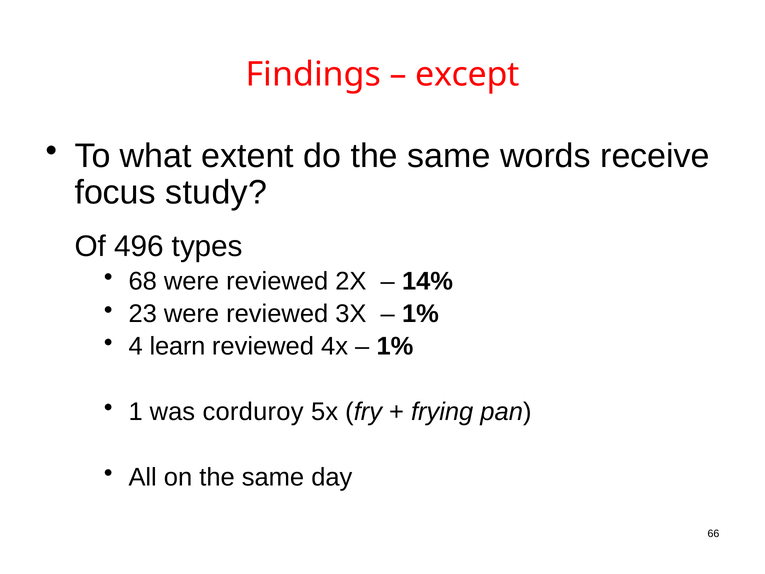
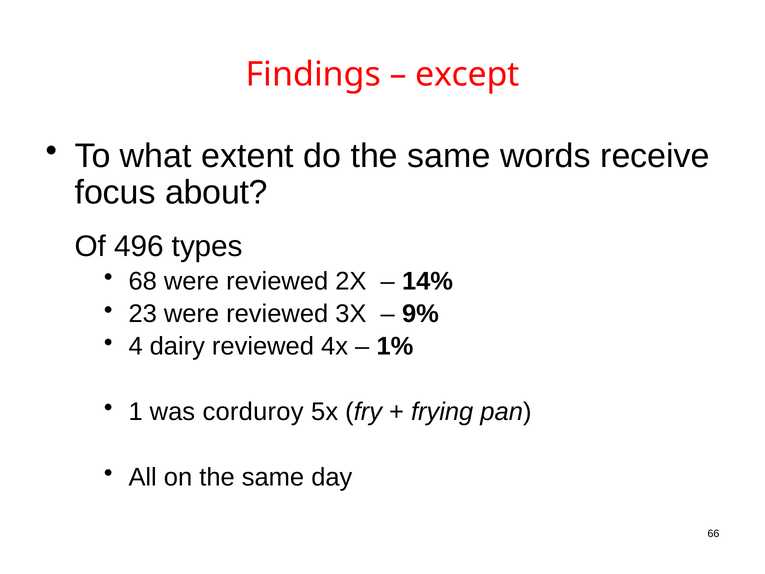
study: study -> about
1% at (420, 314): 1% -> 9%
learn: learn -> dairy
